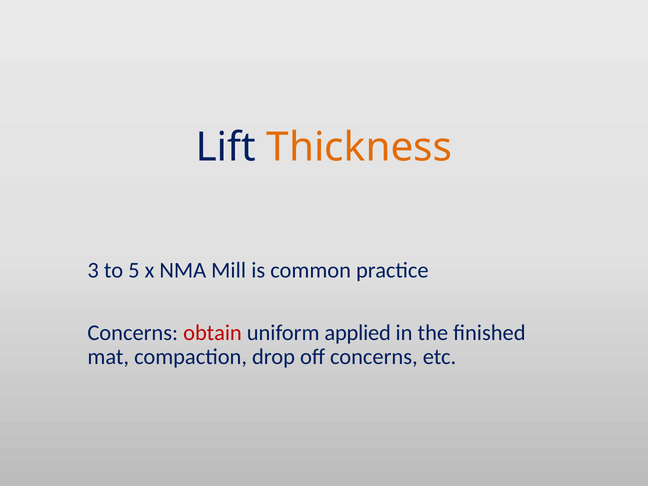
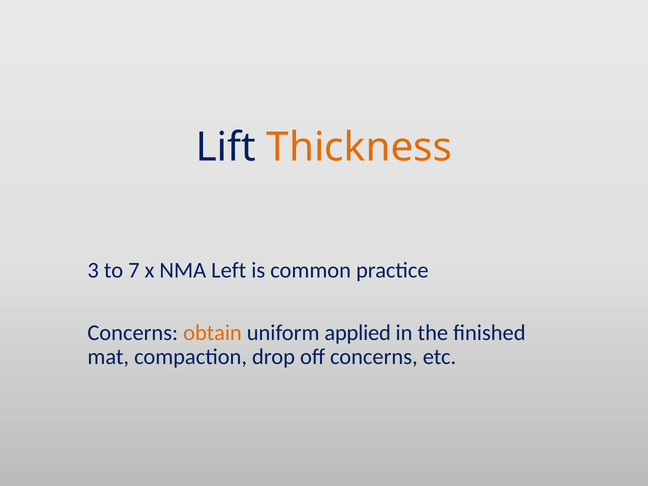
5: 5 -> 7
Mill: Mill -> Left
obtain colour: red -> orange
